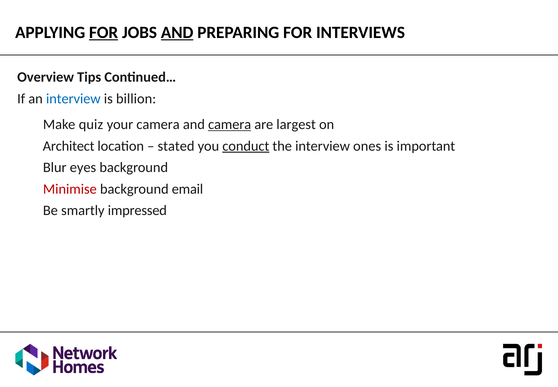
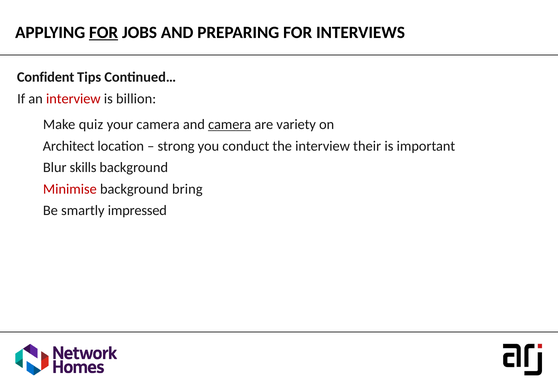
AND at (177, 32) underline: present -> none
Overview: Overview -> Confident
interview at (73, 99) colour: blue -> red
largest: largest -> variety
stated: stated -> strong
conduct underline: present -> none
ones: ones -> their
eyes: eyes -> skills
email: email -> bring
